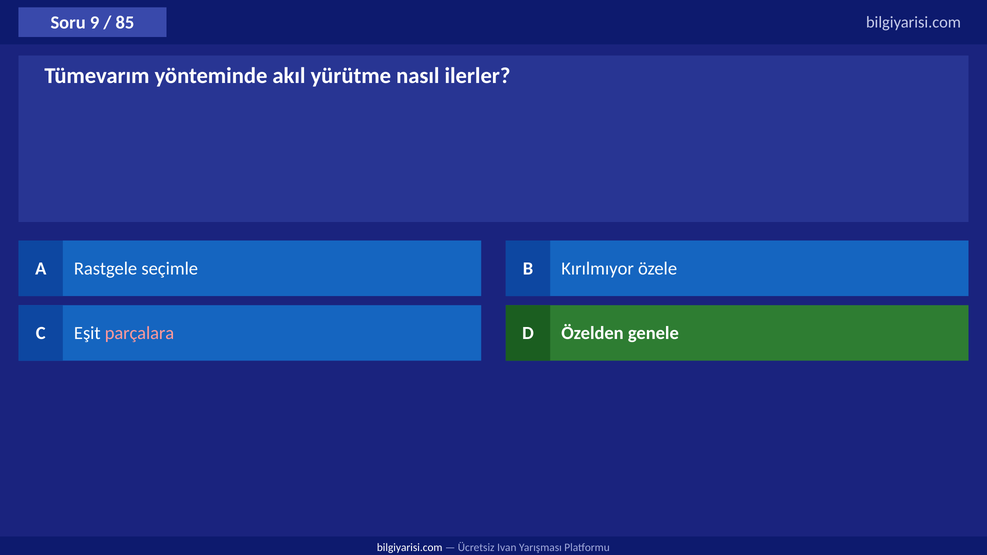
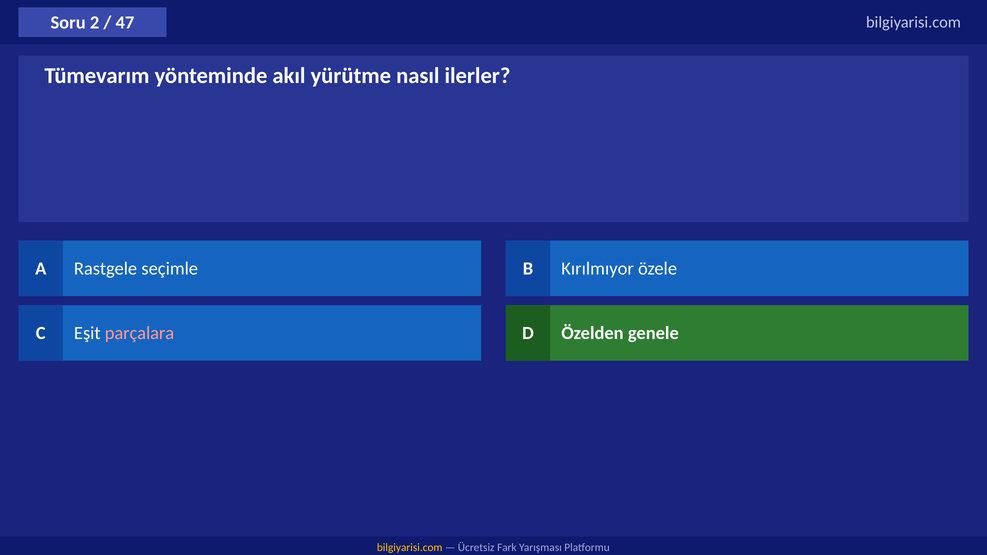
9: 9 -> 2
85: 85 -> 47
bilgiyarisi.com at (410, 547) colour: white -> yellow
Ivan: Ivan -> Fark
